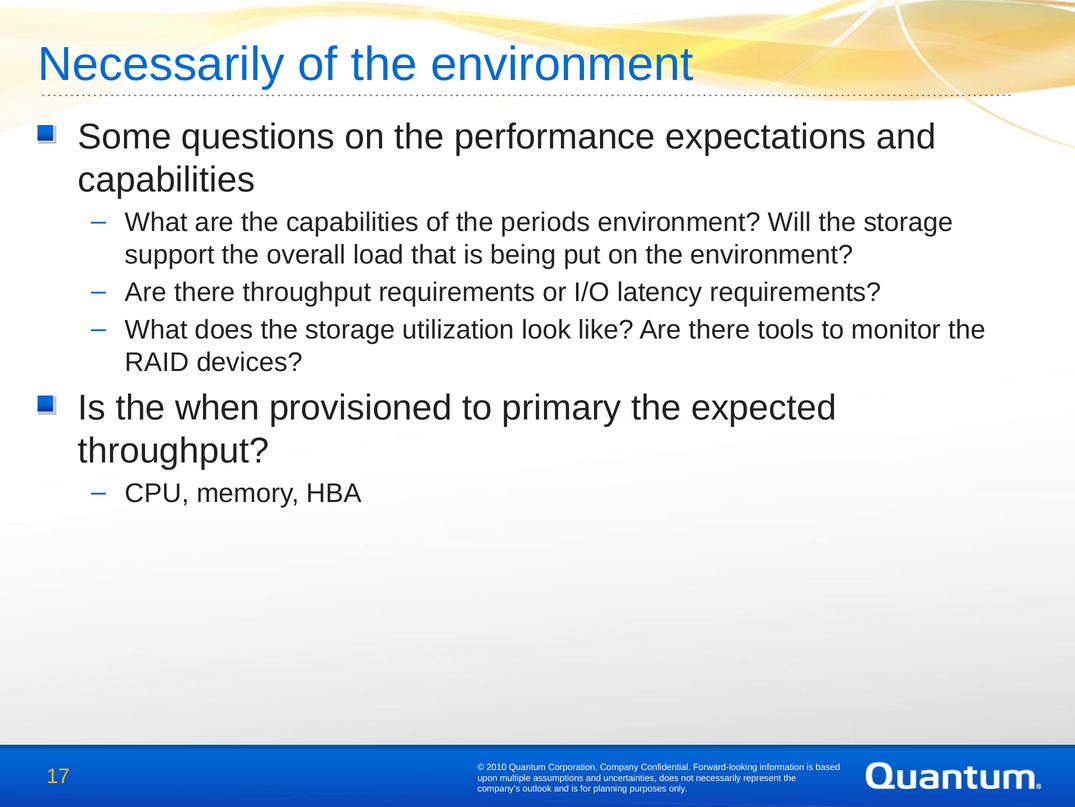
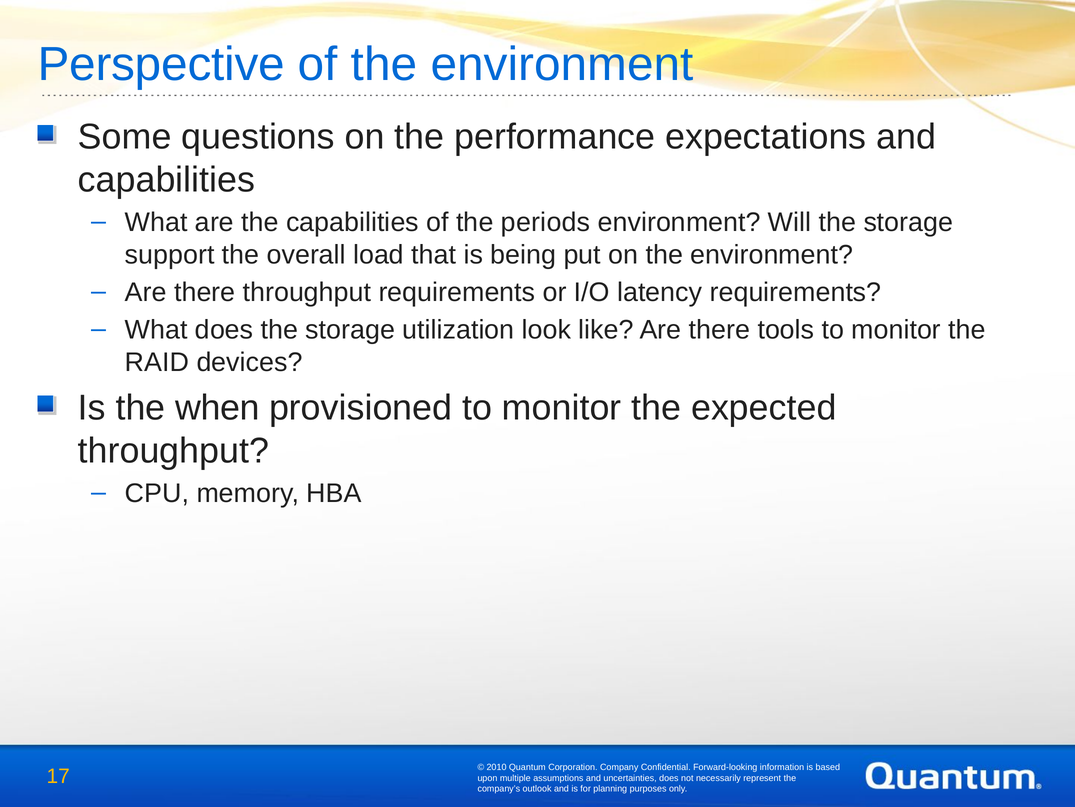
Necessarily at (161, 64): Necessarily -> Perspective
provisioned to primary: primary -> monitor
